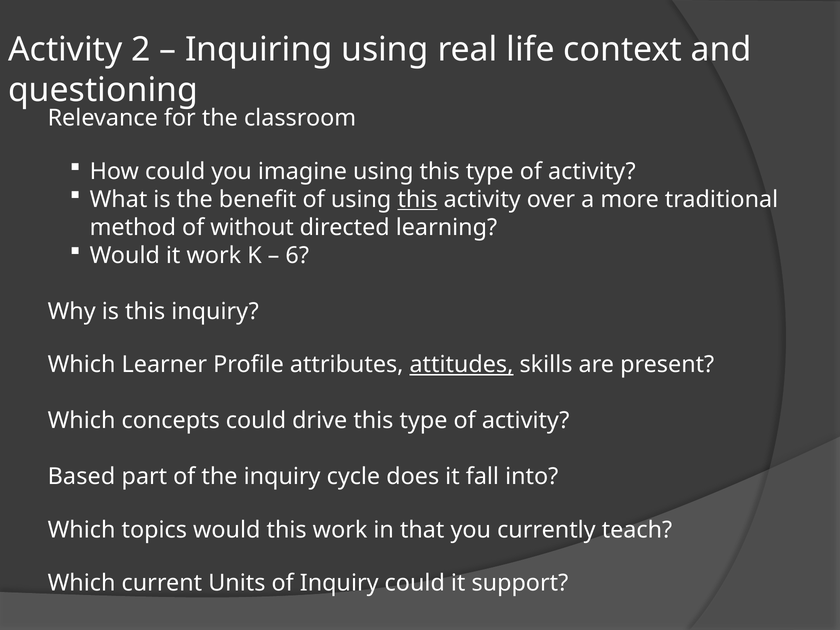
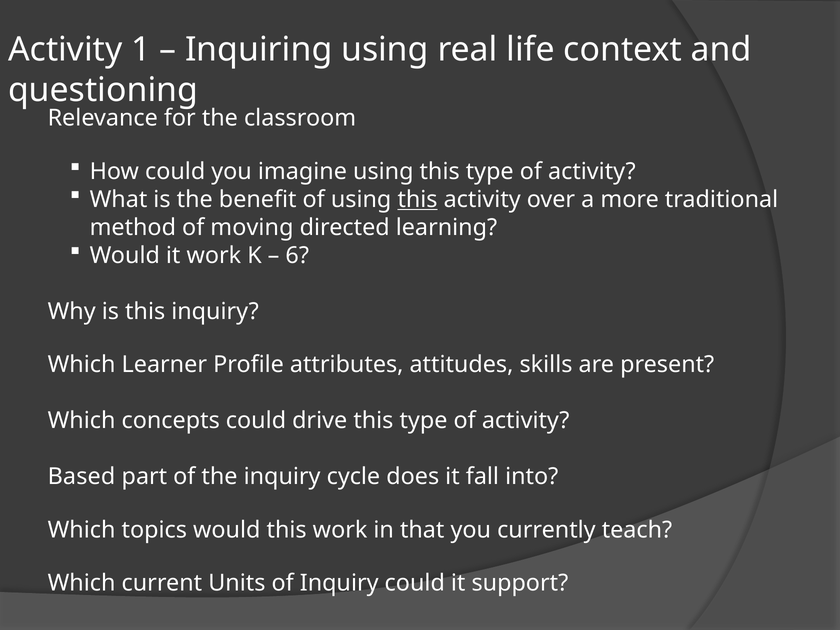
2: 2 -> 1
without: without -> moving
attitudes underline: present -> none
